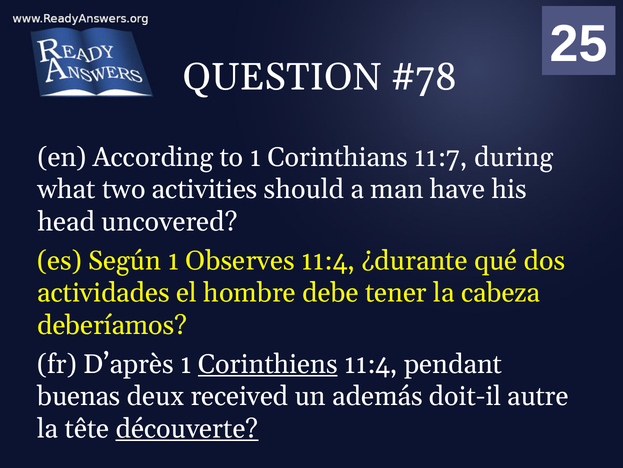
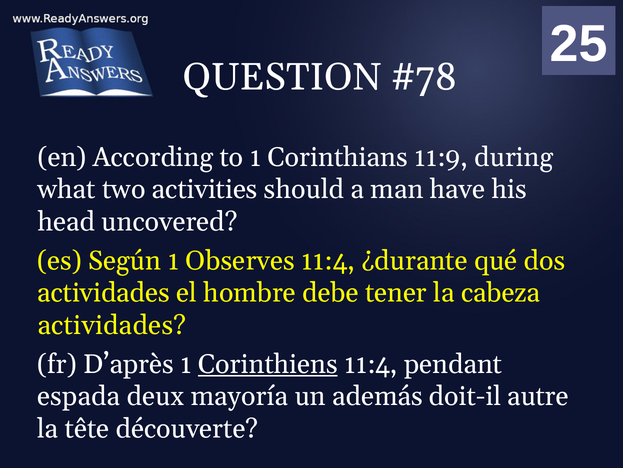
11:7: 11:7 -> 11:9
deberíamos at (112, 325): deberíamos -> actividades
buenas: buenas -> espada
received: received -> mayoría
découverte underline: present -> none
